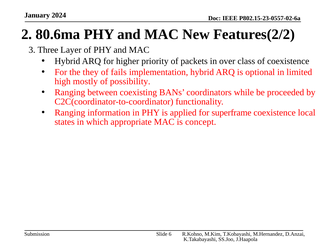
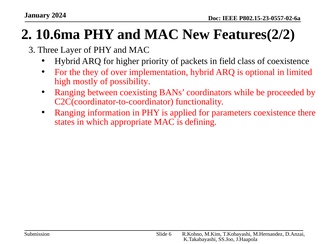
80.6ma: 80.6ma -> 10.6ma
over: over -> field
fails: fails -> over
superframe: superframe -> parameters
local: local -> there
concept: concept -> defining
